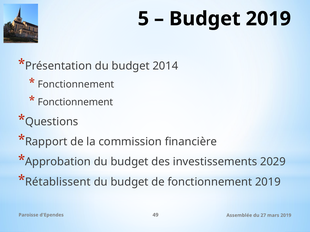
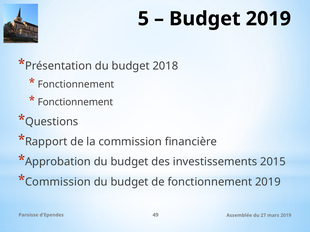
2014: 2014 -> 2018
2029: 2029 -> 2015
Rétablissent at (58, 182): Rétablissent -> Commission
